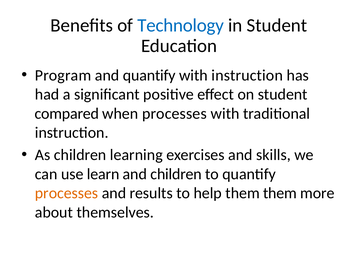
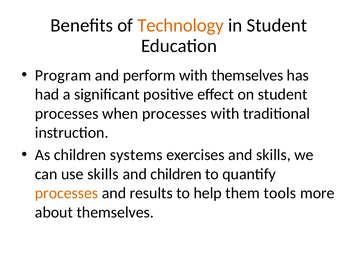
Technology colour: blue -> orange
and quantify: quantify -> perform
with instruction: instruction -> themselves
compared at (67, 113): compared -> processes
learning: learning -> systems
use learn: learn -> skills
them them: them -> tools
